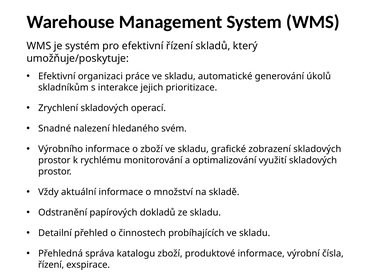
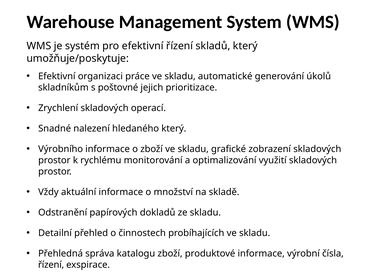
interakce: interakce -> poštovné
hledaného svém: svém -> který
